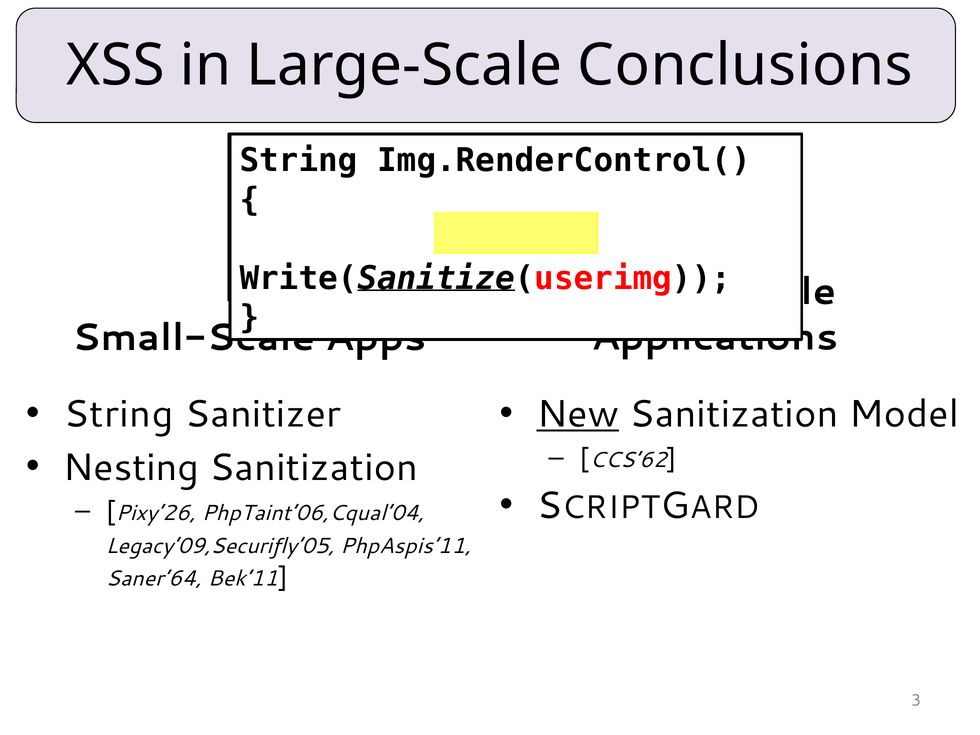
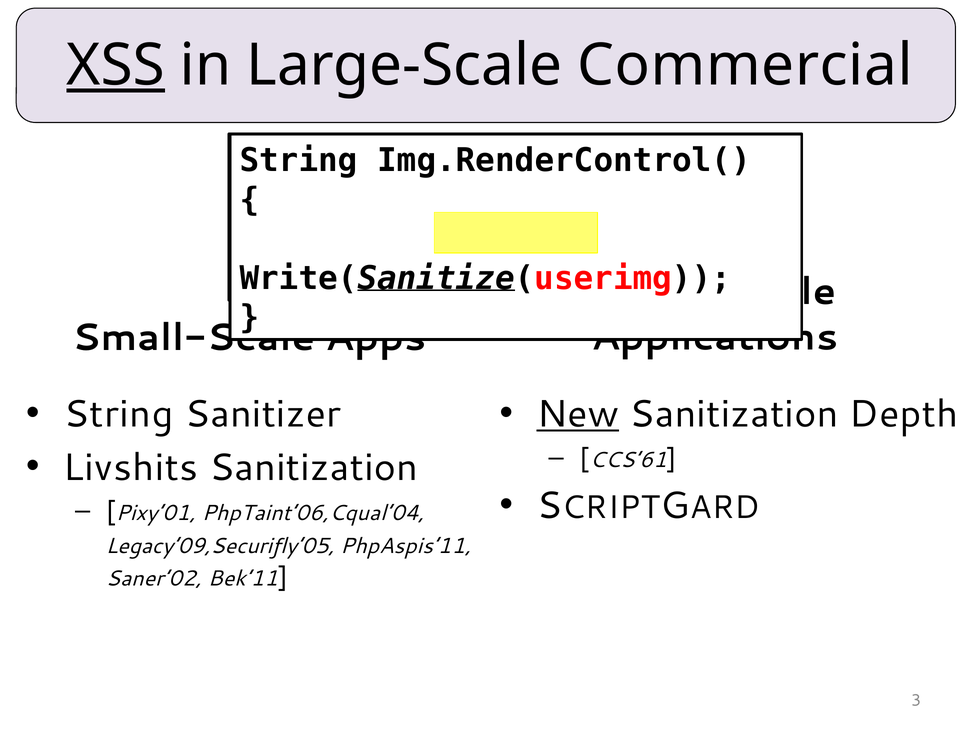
XSS underline: none -> present
Conclusions: Conclusions -> Commercial
Model: Model -> Depth
CCS’62: CCS’62 -> CCS’61
Nesting: Nesting -> Livshits
Pixy’26: Pixy’26 -> Pixy’01
Saner’64: Saner’64 -> Saner’02
